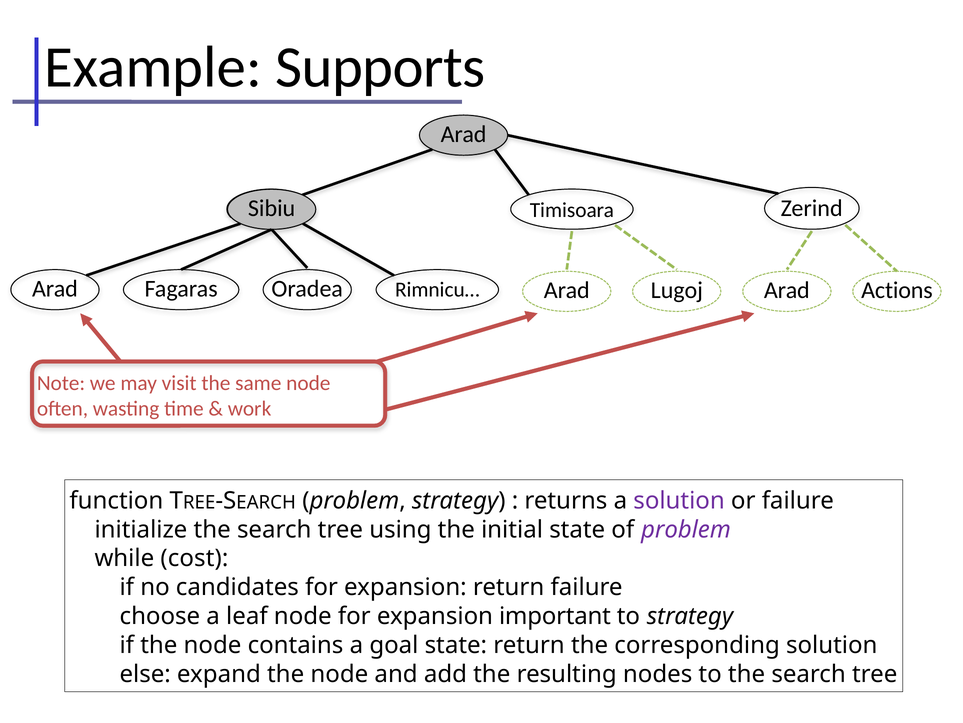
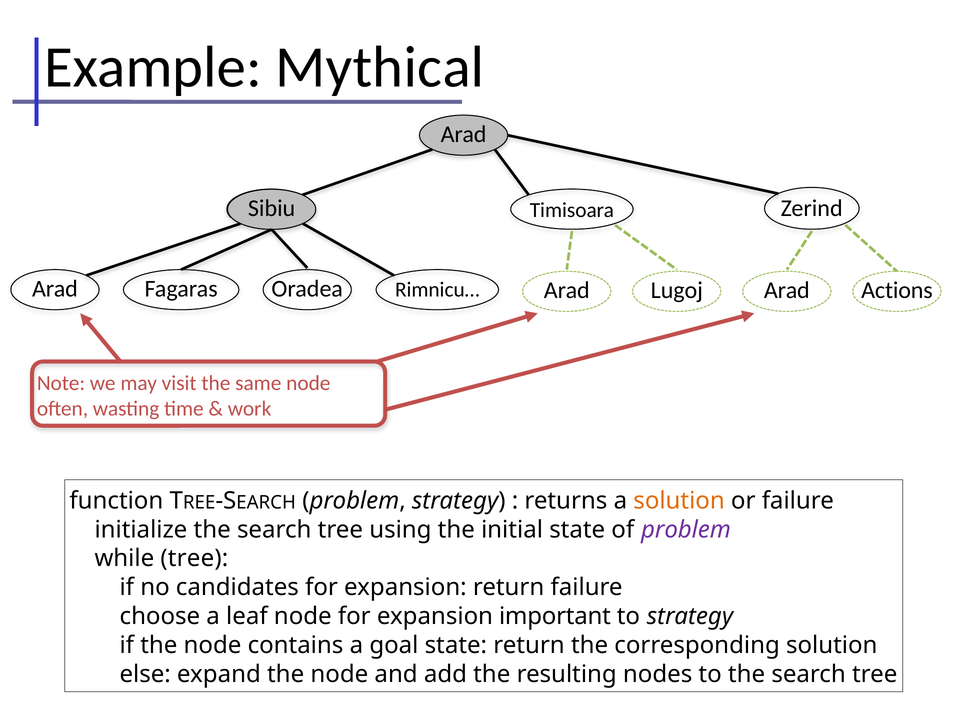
Supports: Supports -> Mythical
solution at (679, 500) colour: purple -> orange
while cost: cost -> tree
